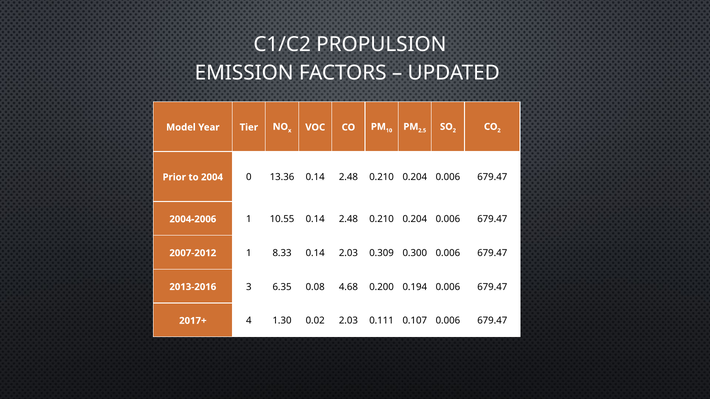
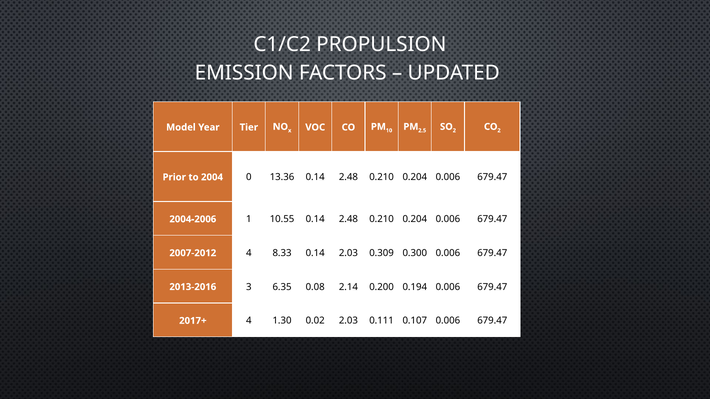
2007-2012 1: 1 -> 4
4.68: 4.68 -> 2.14
